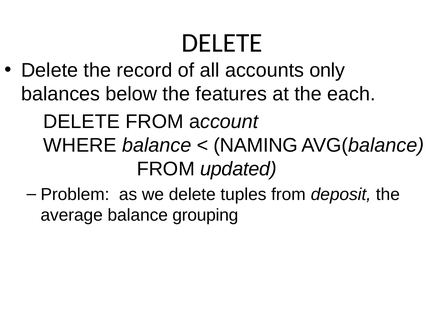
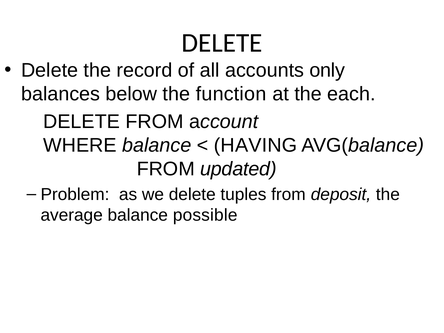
features: features -> function
NAMING: NAMING -> HAVING
grouping: grouping -> possible
